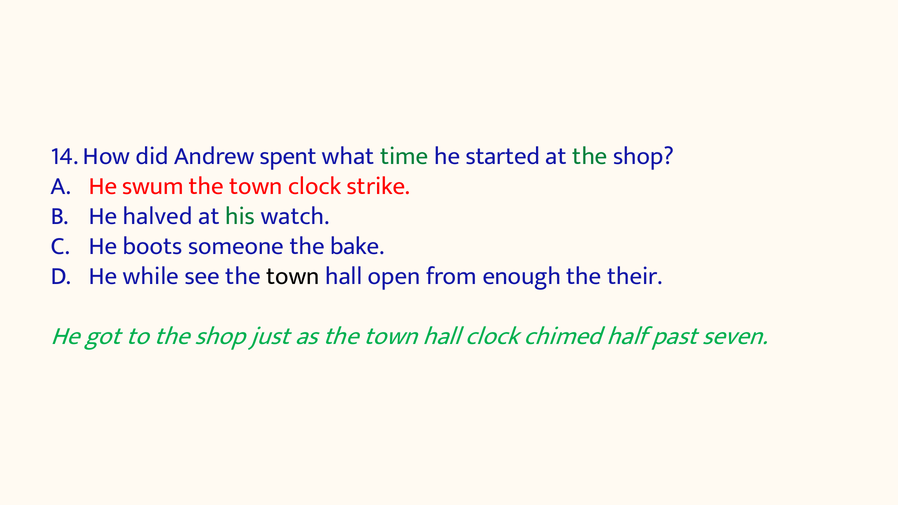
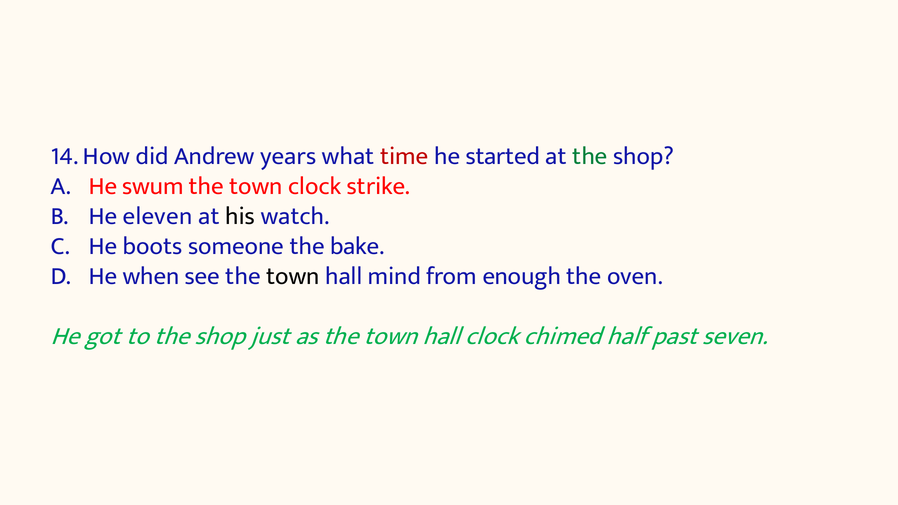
spent: spent -> years
time colour: green -> red
halved: halved -> eleven
his colour: green -> black
while: while -> when
open: open -> mind
their: their -> oven
